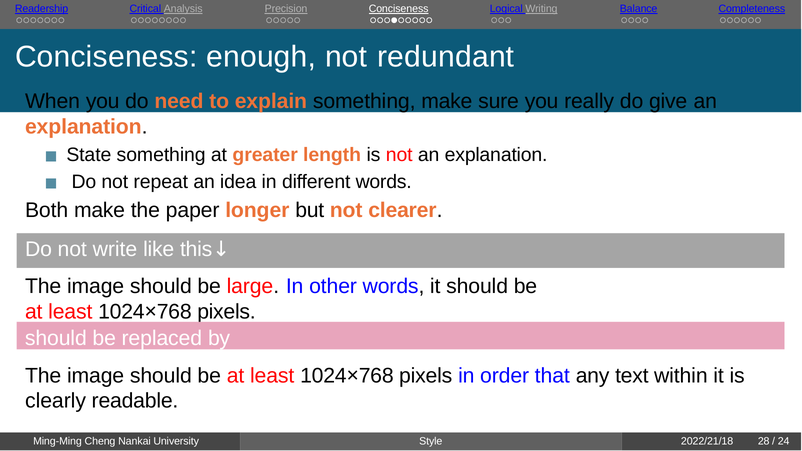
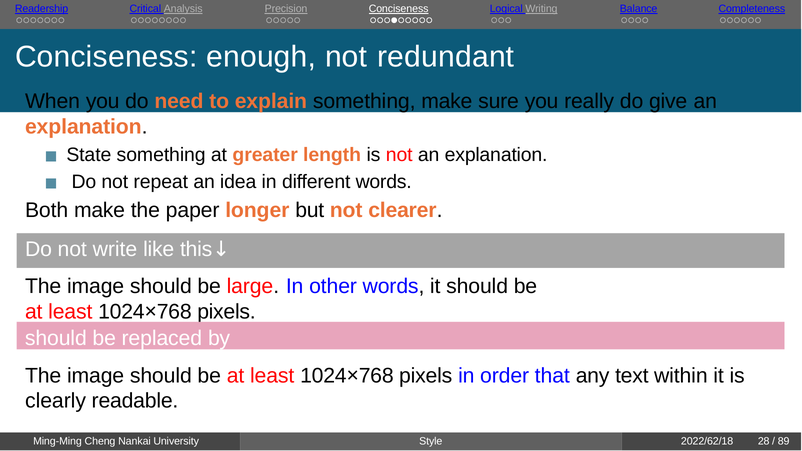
2022/21/18: 2022/21/18 -> 2022/62/18
24: 24 -> 89
